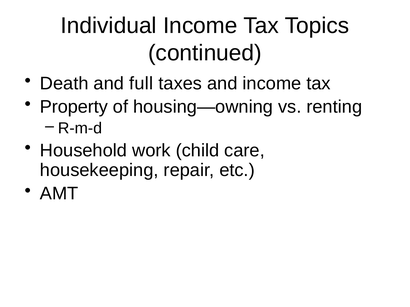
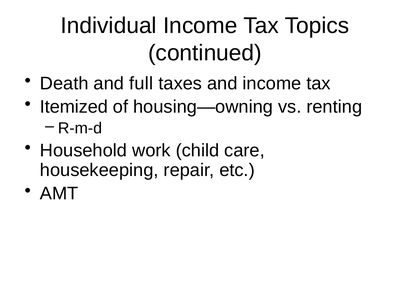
Property: Property -> Itemized
